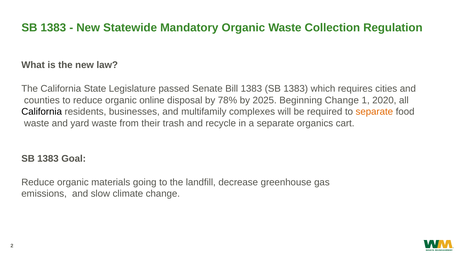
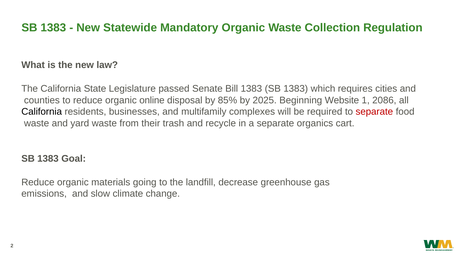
78%: 78% -> 85%
Beginning Change: Change -> Website
2020: 2020 -> 2086
separate at (374, 112) colour: orange -> red
